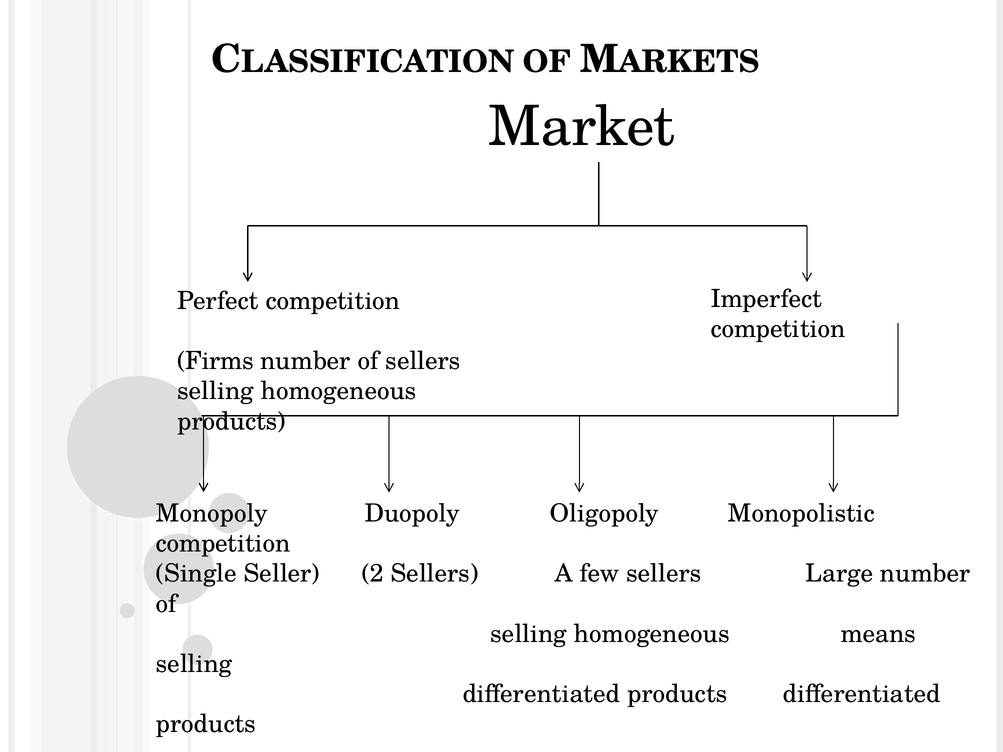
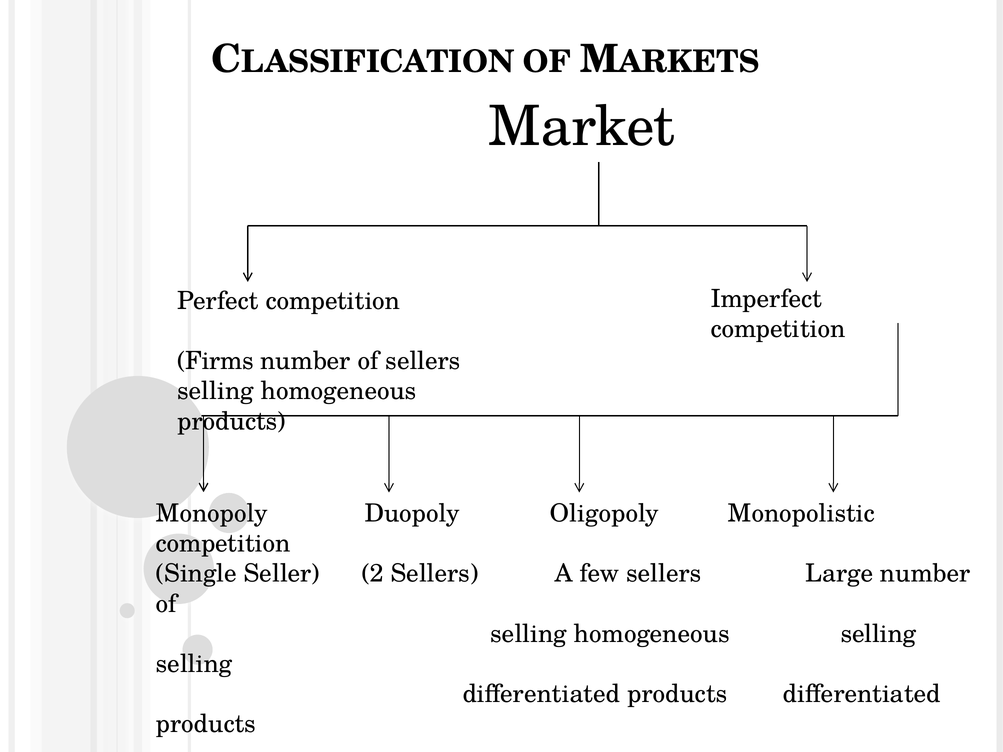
homogeneous means: means -> selling
